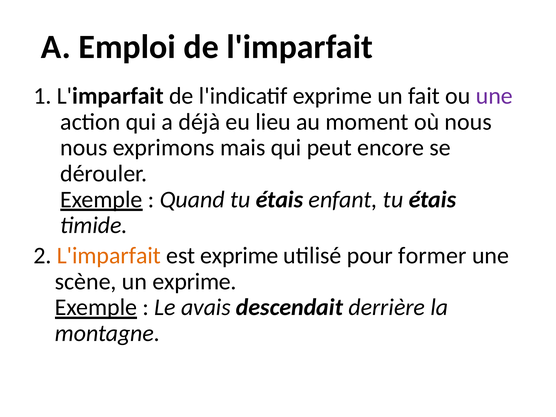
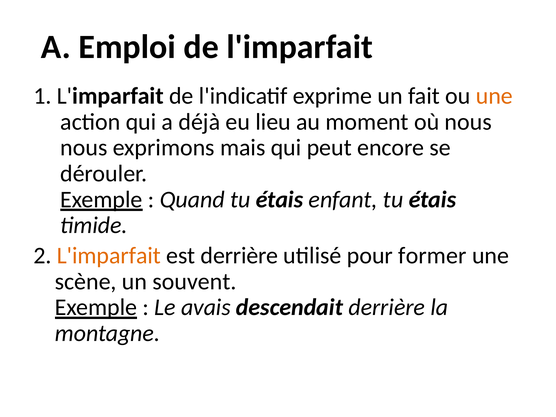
une at (494, 96) colour: purple -> orange
est exprime: exprime -> derrière
un exprime: exprime -> souvent
